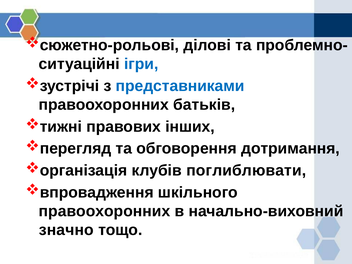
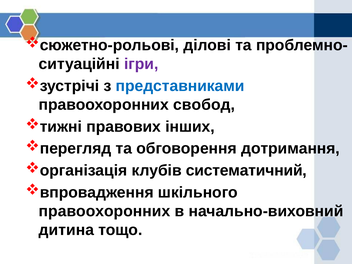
ігри colour: blue -> purple
батьків: батьків -> свобод
поглиблювати: поглиблювати -> систематичний
значно: значно -> дитина
